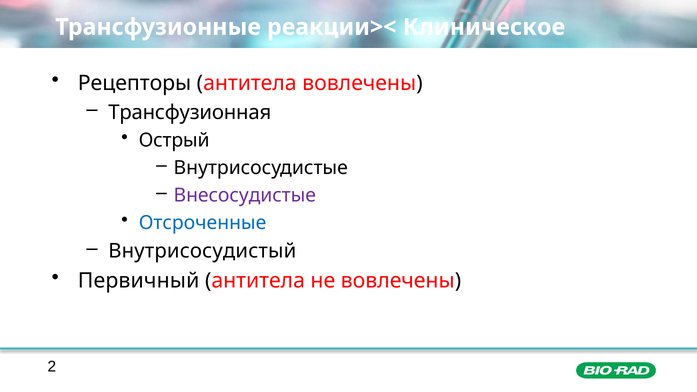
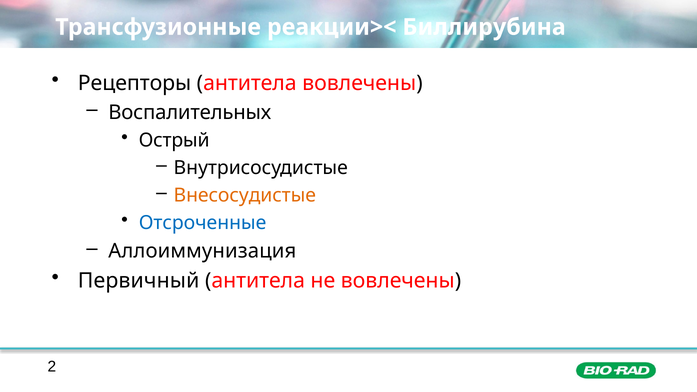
Клиническое: Клиническое -> Биллирубина
Трансфузионная: Трансфузионная -> Воспалительных
Внесосудистые colour: purple -> orange
Внутрисосудистый: Внутрисосудистый -> Аллоиммунизация
